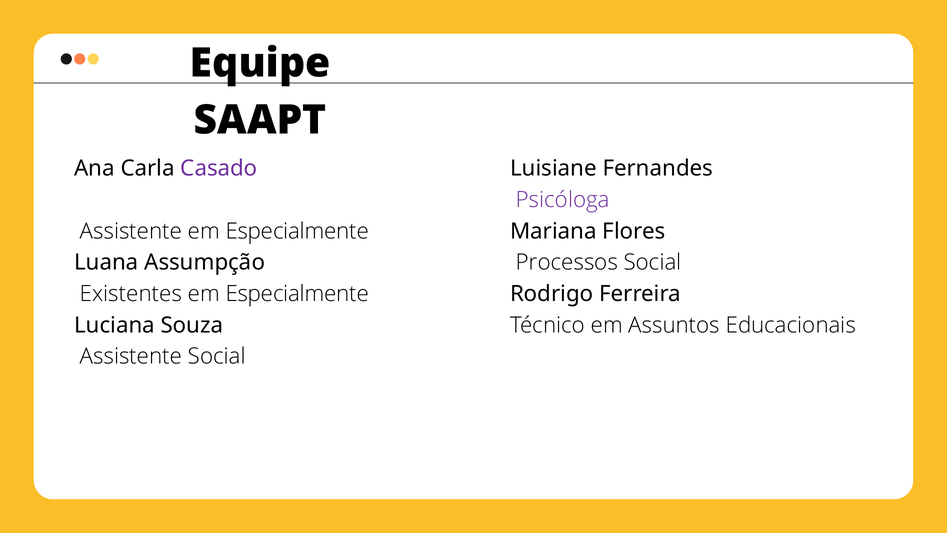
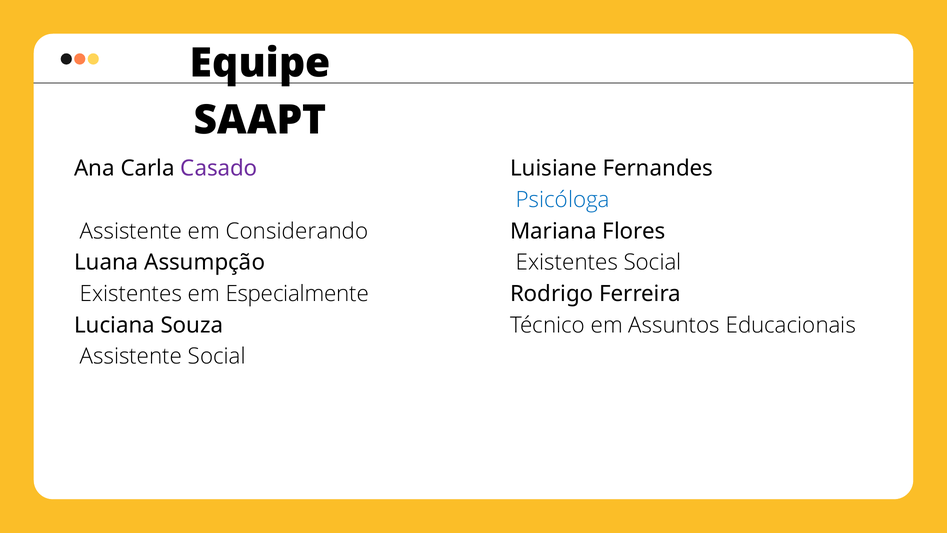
Psicóloga colour: purple -> blue
Assistente em Especialmente: Especialmente -> Considerando
Processos at (567, 262): Processos -> Existentes
